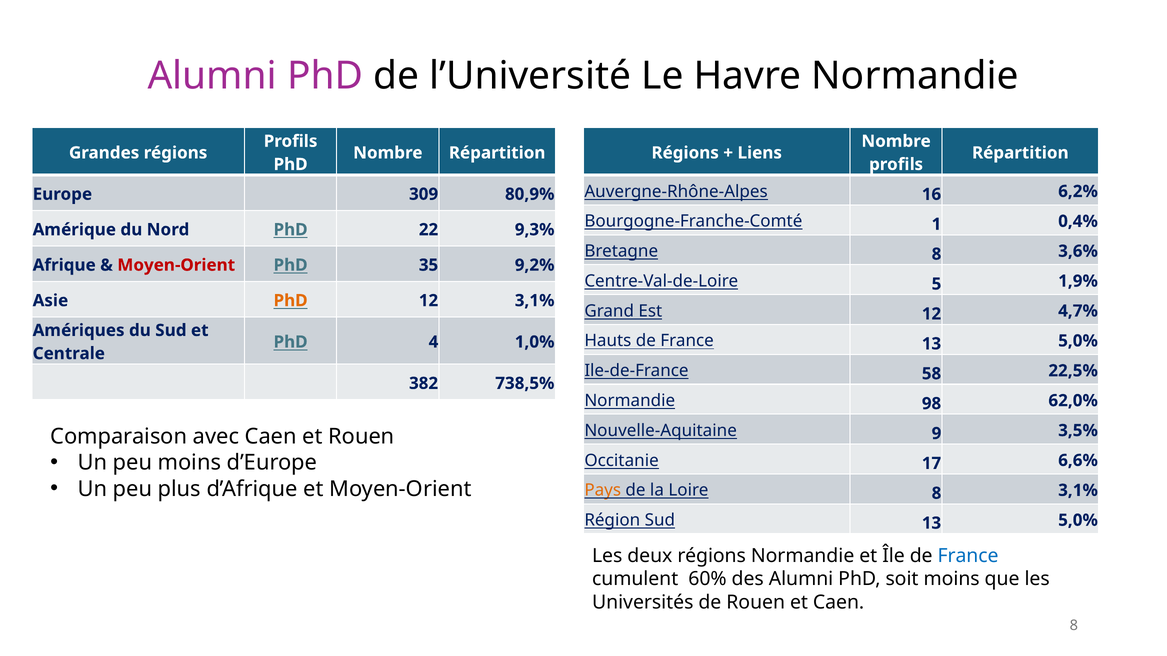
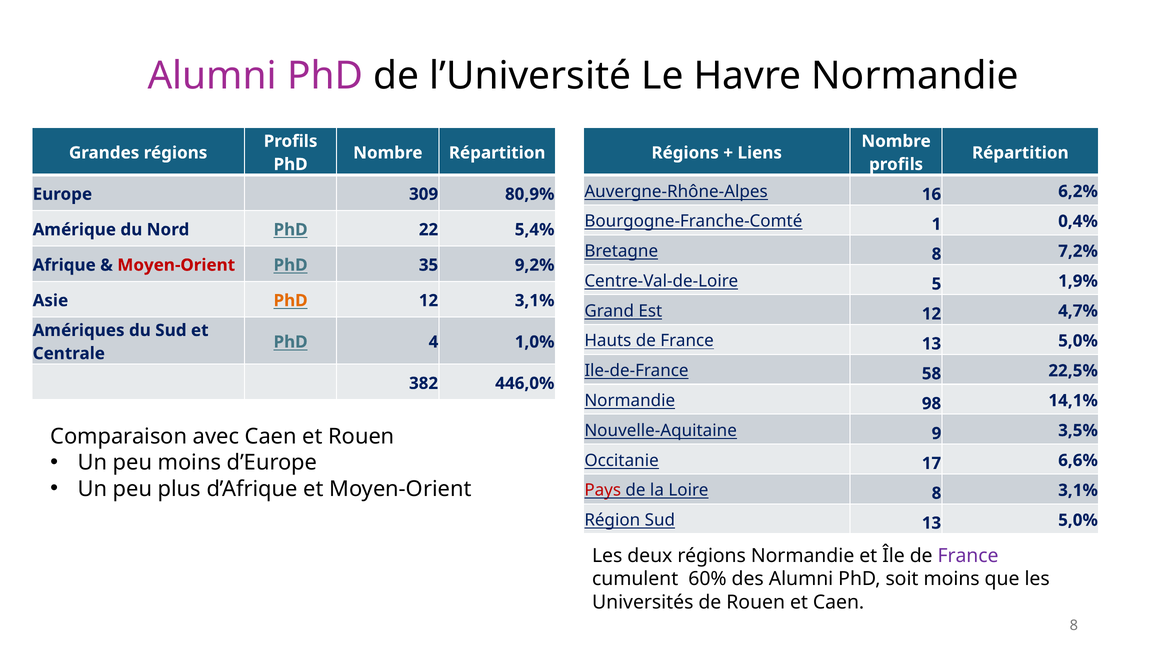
9,3%: 9,3% -> 5,4%
3,6%: 3,6% -> 7,2%
738,5%: 738,5% -> 446,0%
62,0%: 62,0% -> 14,1%
Pays colour: orange -> red
France at (968, 556) colour: blue -> purple
